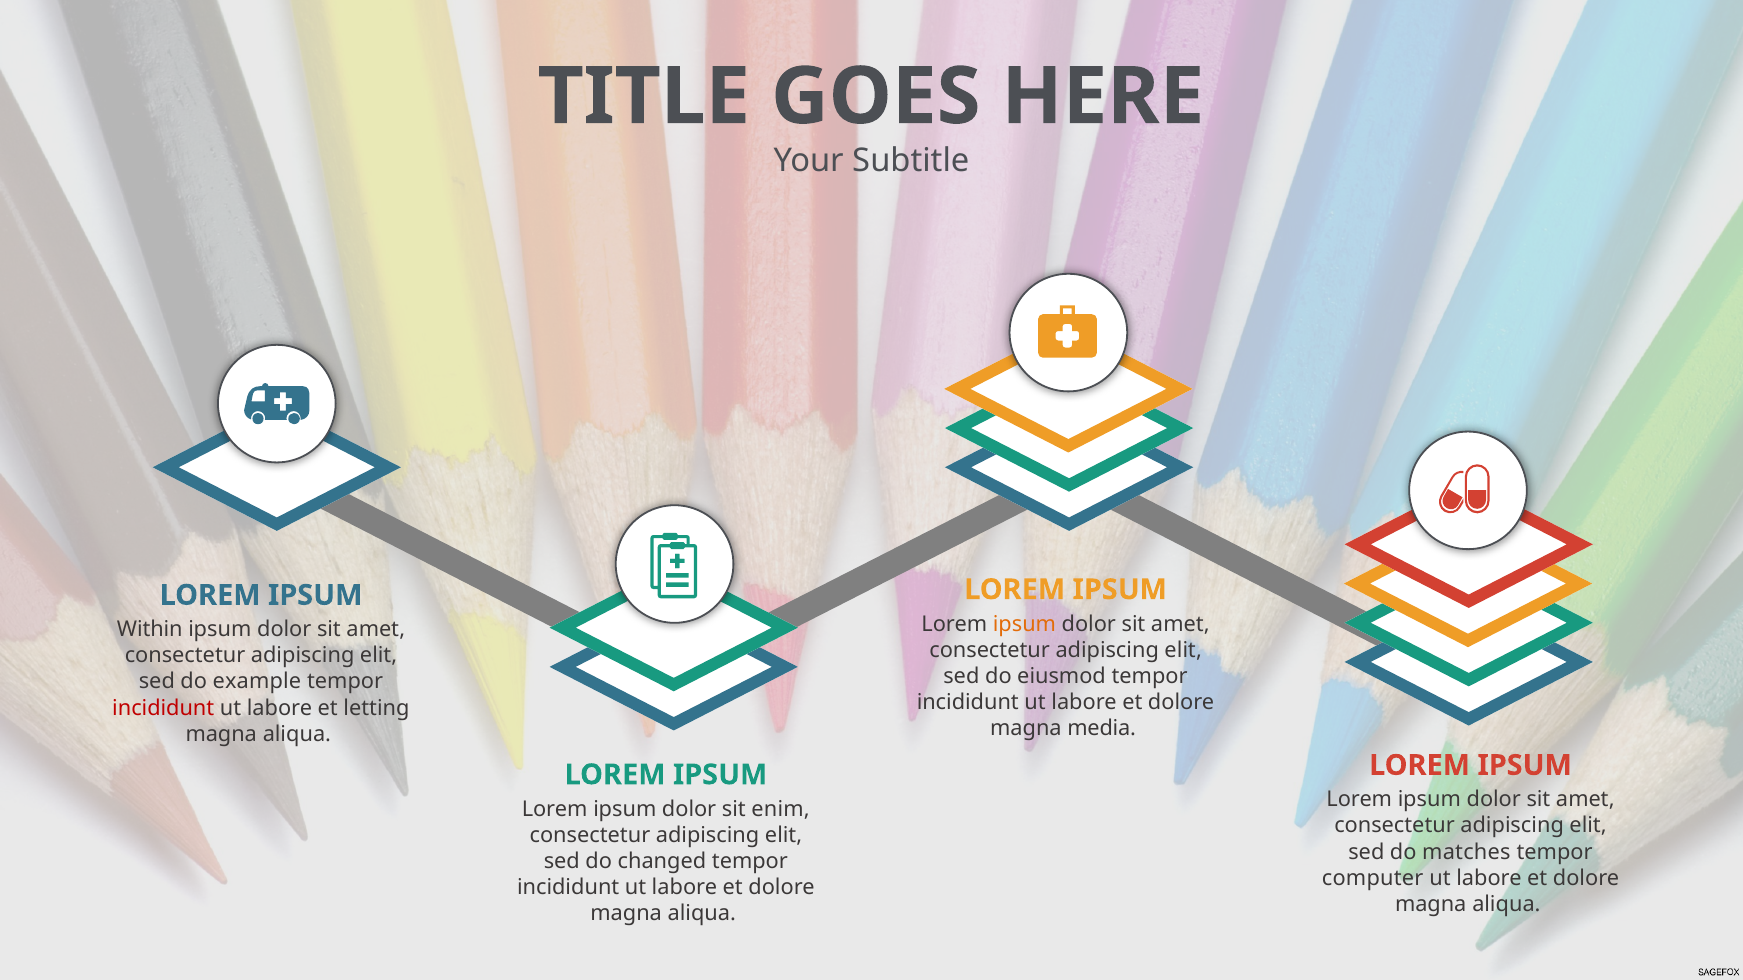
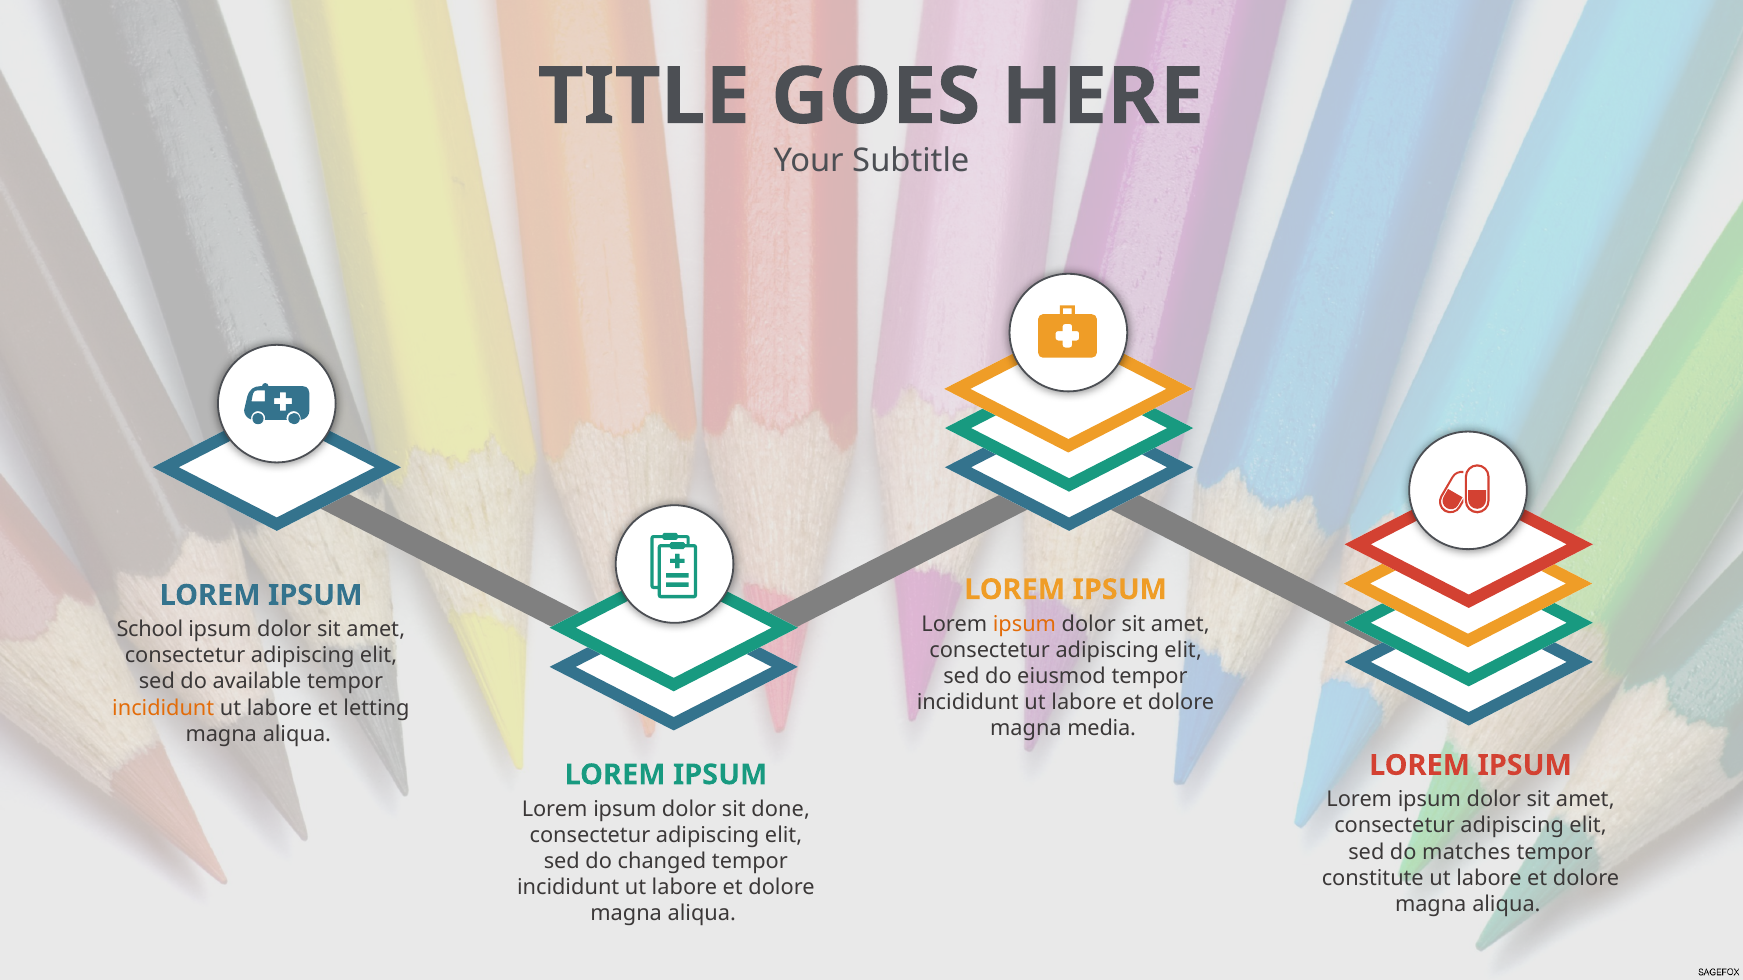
Within: Within -> School
example: example -> available
incididunt at (163, 708) colour: red -> orange
enim: enim -> done
computer: computer -> constitute
